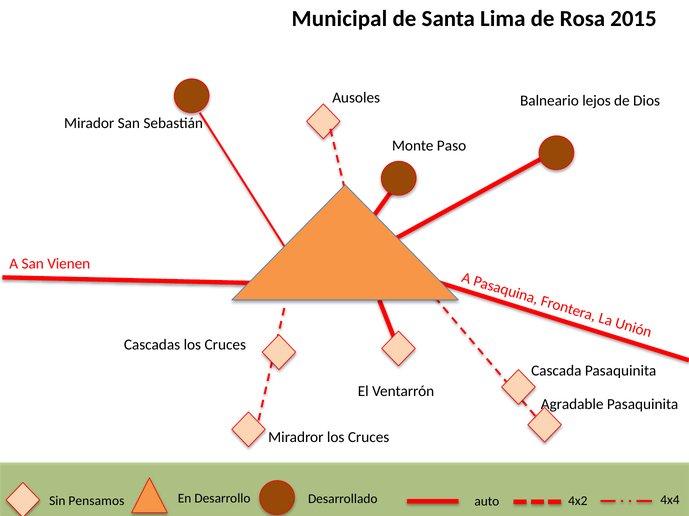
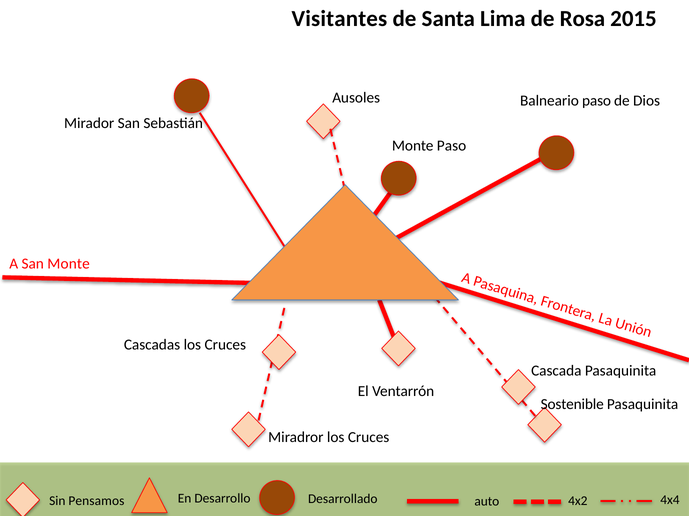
Municipal: Municipal -> Visitantes
Balneario lejos: lejos -> paso
San Vienen: Vienen -> Monte
Agradable: Agradable -> Sostenible
